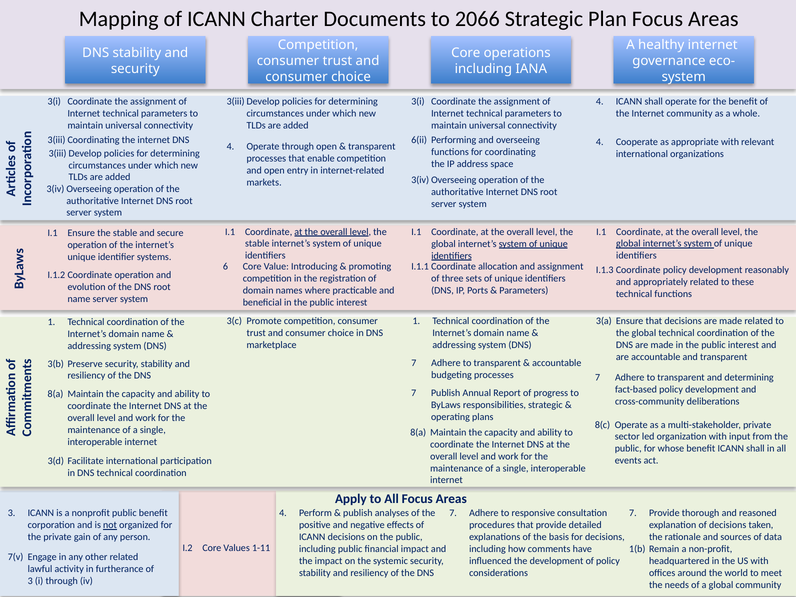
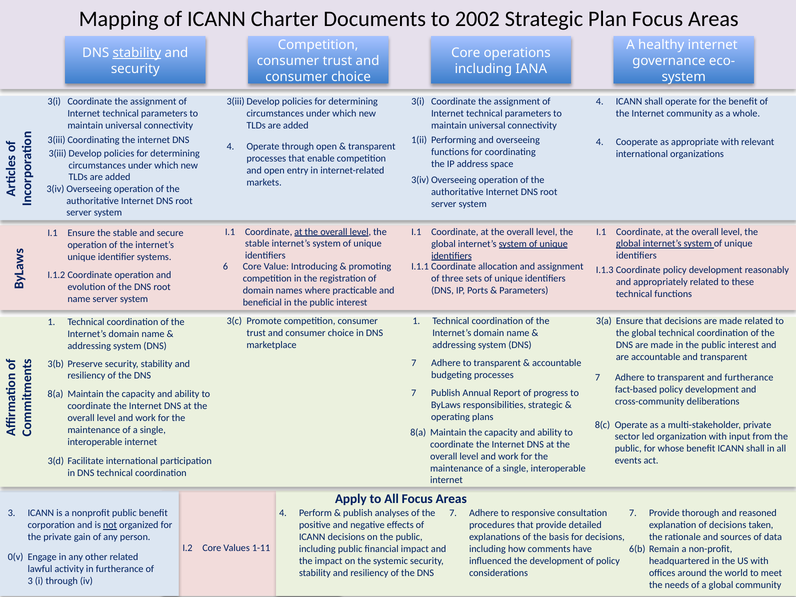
2066: 2066 -> 2002
stability at (137, 53) underline: none -> present
6(ii: 6(ii -> 1(ii
and determining: determining -> furtherance
1(b: 1(b -> 6(b
7(v: 7(v -> 0(v
